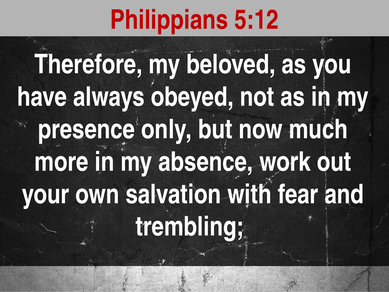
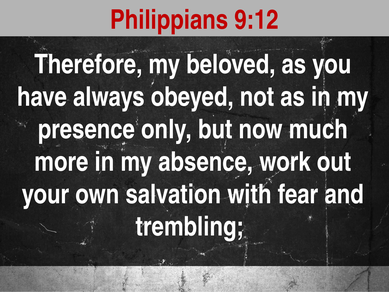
5:12: 5:12 -> 9:12
